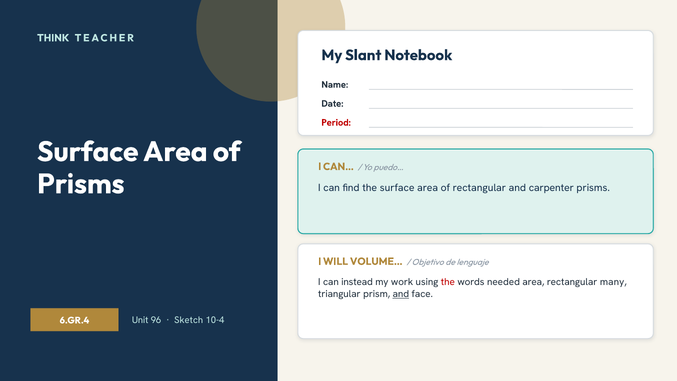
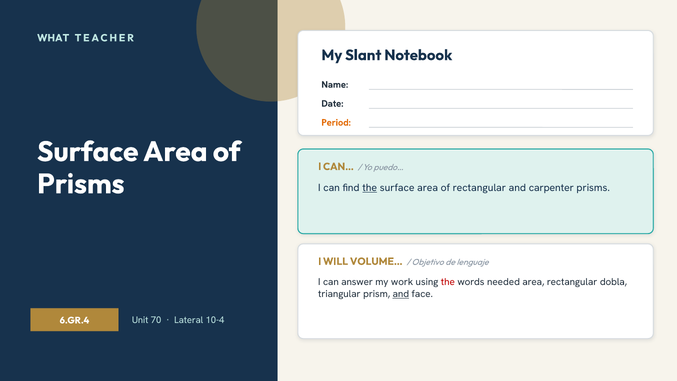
THINK: THINK -> WHAT
Period colour: red -> orange
the at (370, 188) underline: none -> present
instead: instead -> answer
many: many -> dobla
96: 96 -> 70
Sketch: Sketch -> Lateral
